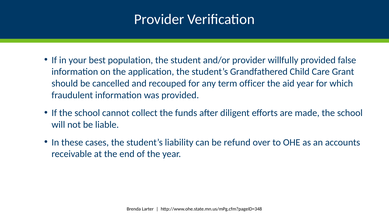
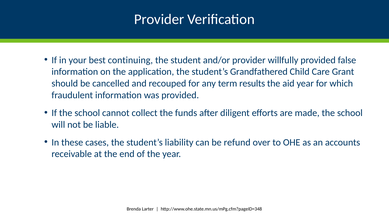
population: population -> continuing
officer: officer -> results
